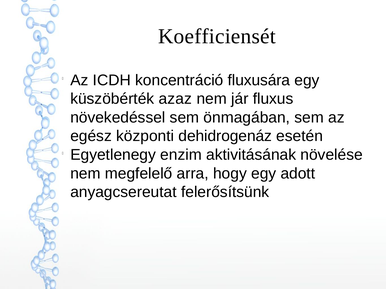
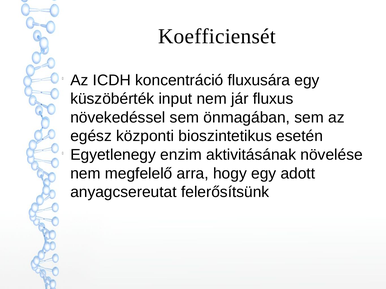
azaz: azaz -> input
dehidrogenáz: dehidrogenáz -> bioszintetikus
